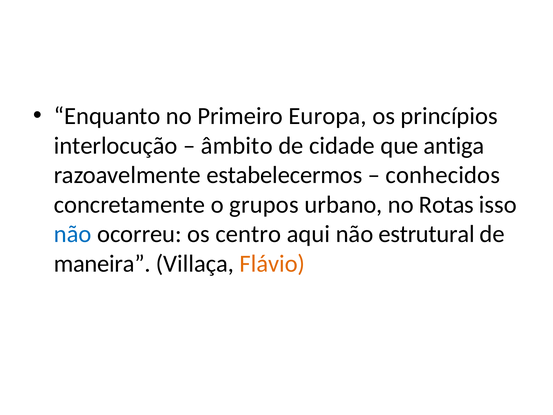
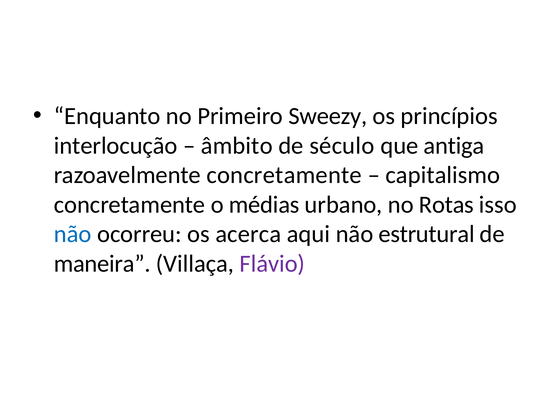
Europa: Europa -> Sweezy
cidade: cidade -> século
razoavelmente estabelecermos: estabelecermos -> concretamente
conhecidos: conhecidos -> capitalismo
grupos: grupos -> médias
centro: centro -> acerca
Flávio colour: orange -> purple
